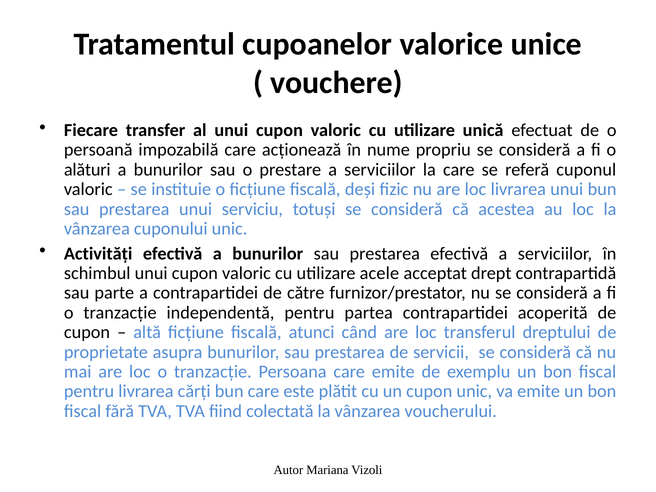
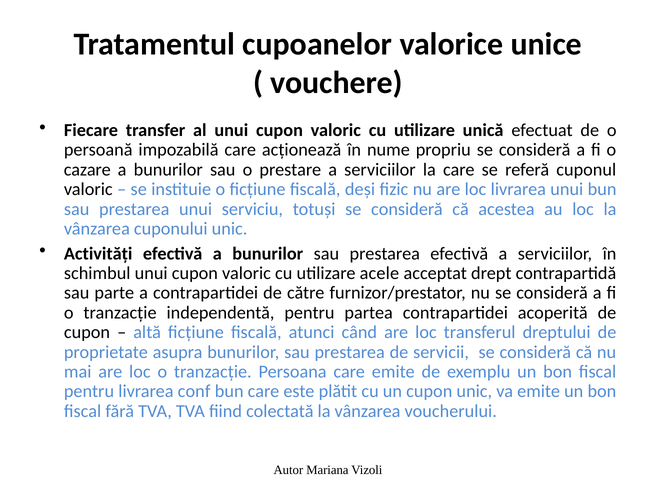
alături: alături -> cazare
cărți: cărți -> conf
